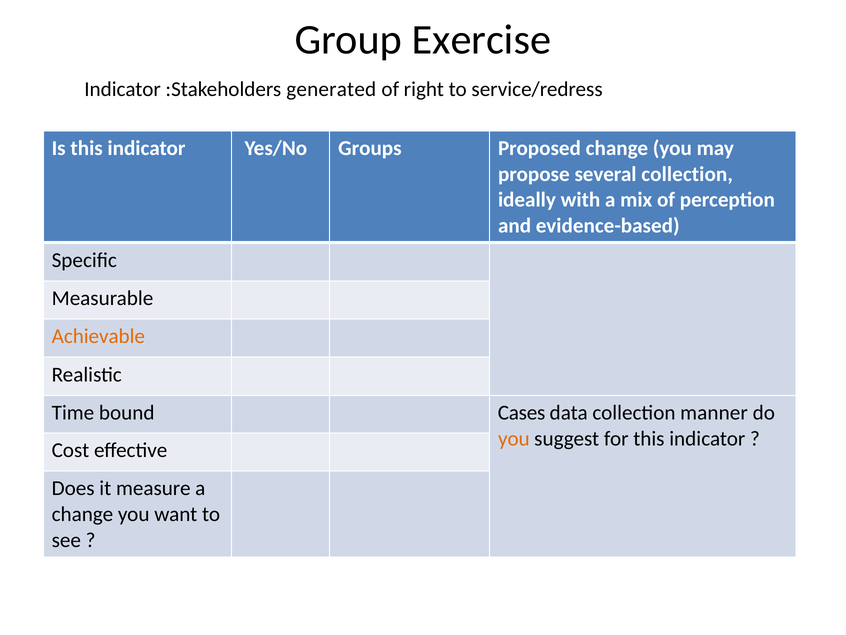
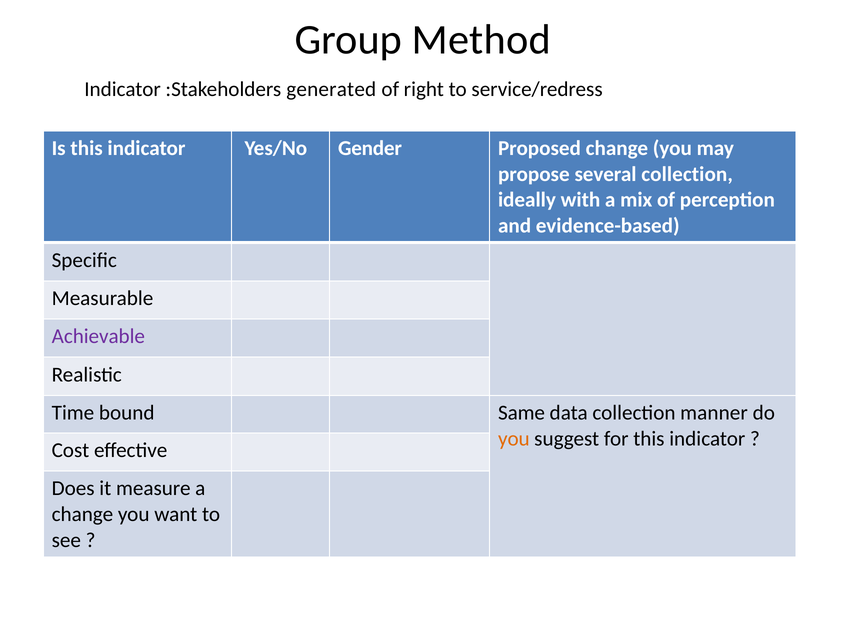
Exercise: Exercise -> Method
Groups: Groups -> Gender
Achievable colour: orange -> purple
Cases: Cases -> Same
